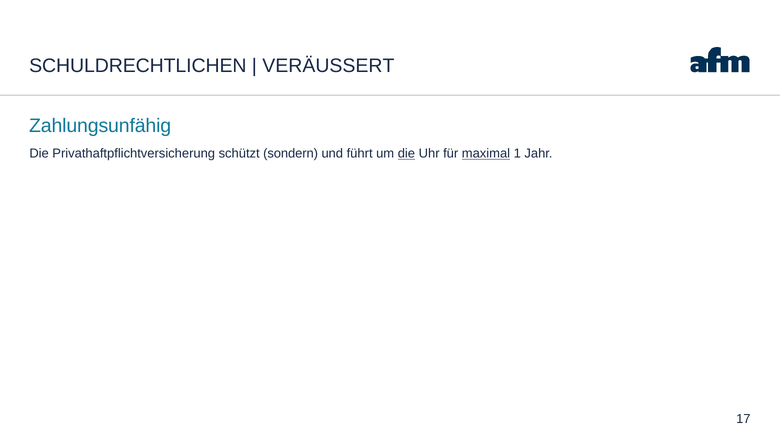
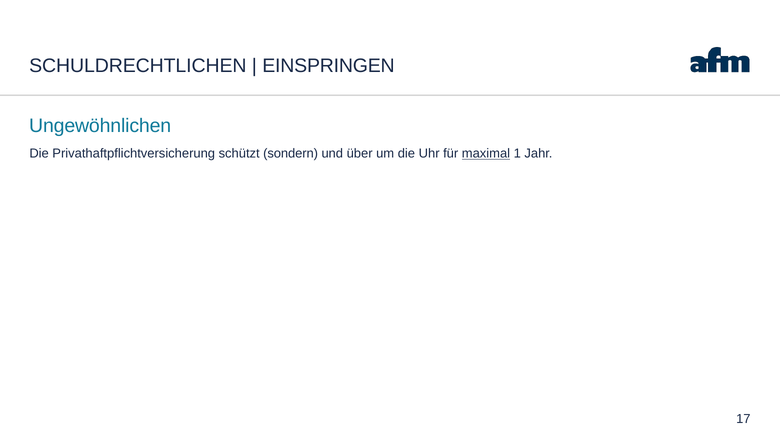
VERÄUSSERT: VERÄUSSERT -> EINSPRINGEN
Zahlungsunfähig: Zahlungsunfähig -> Ungewöhnlichen
führt: führt -> über
die at (406, 154) underline: present -> none
